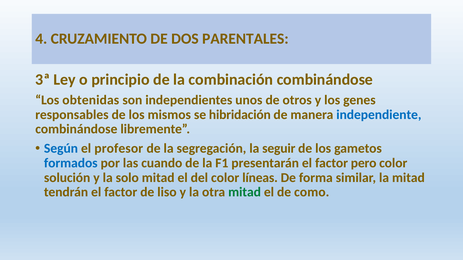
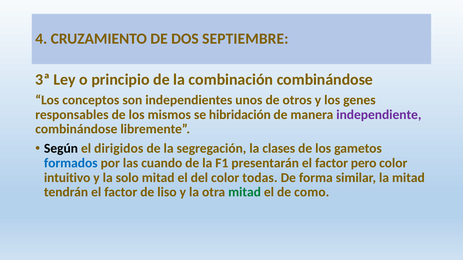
PARENTALES: PARENTALES -> SEPTIEMBRE
obtenidas: obtenidas -> conceptos
independiente colour: blue -> purple
Según colour: blue -> black
profesor: profesor -> dirigidos
seguir: seguir -> clases
solución: solución -> intuitivo
líneas: líneas -> todas
